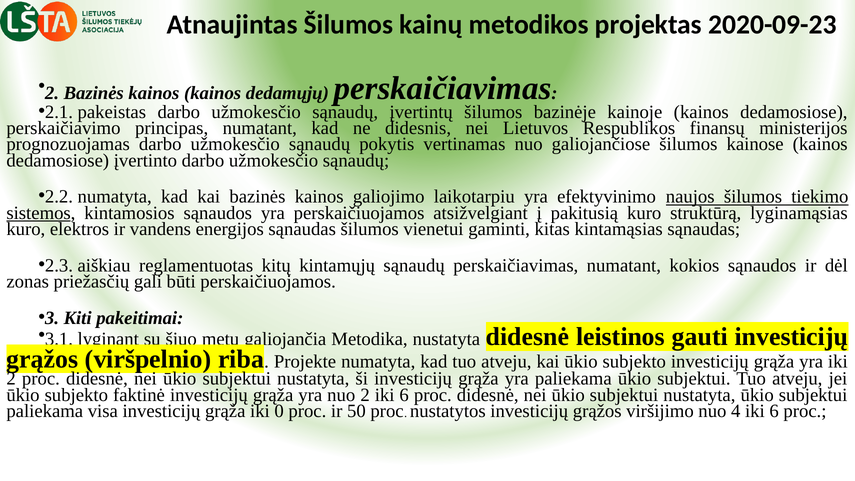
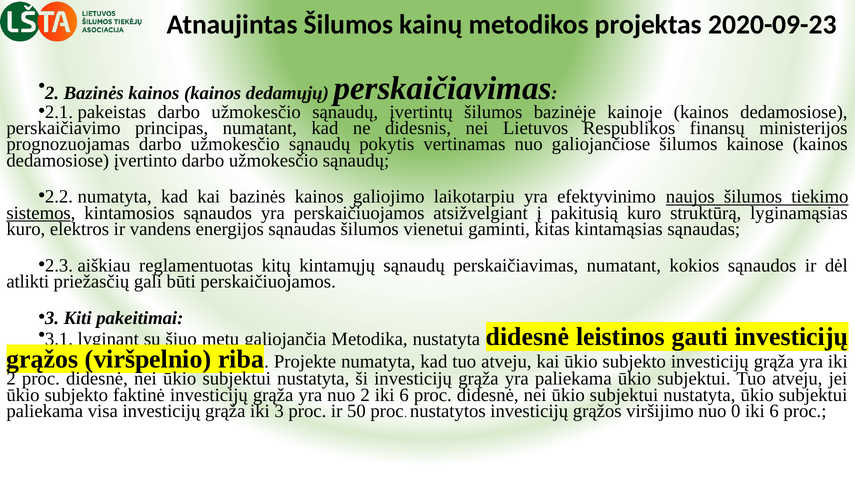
zonas: zonas -> atlikti
0: 0 -> 3
4: 4 -> 0
